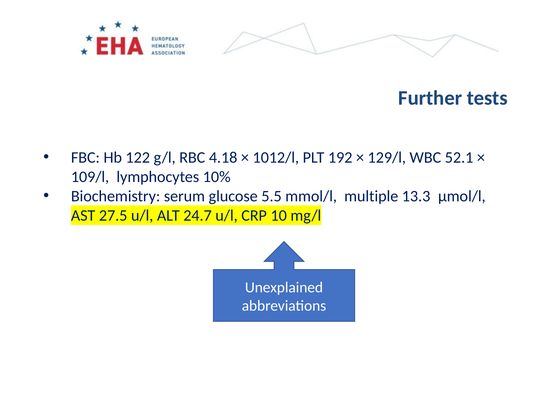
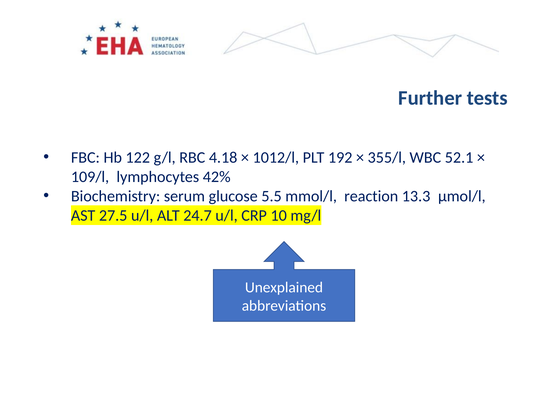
129/l: 129/l -> 355/l
10%: 10% -> 42%
multiple: multiple -> reaction
